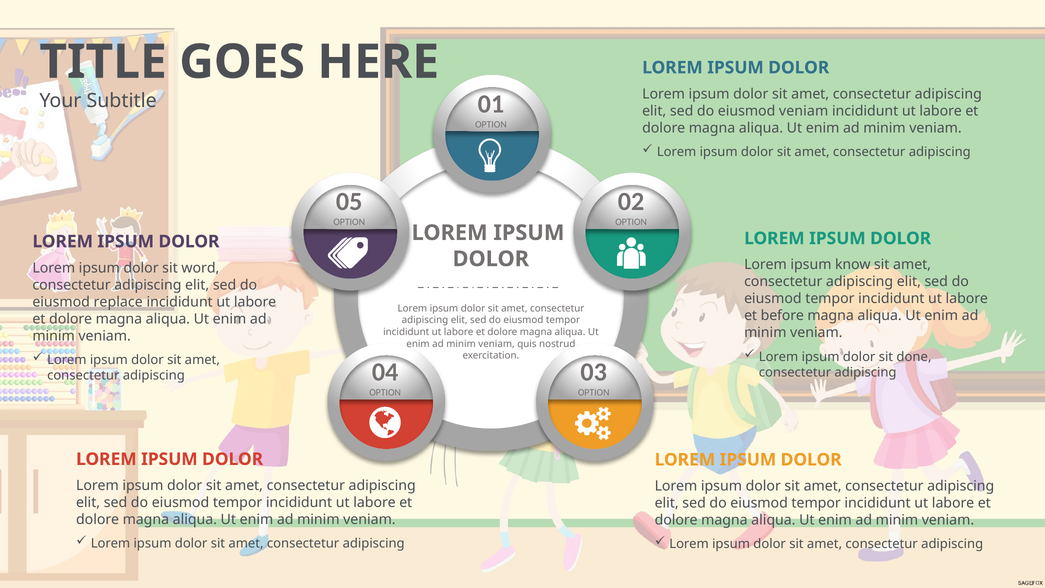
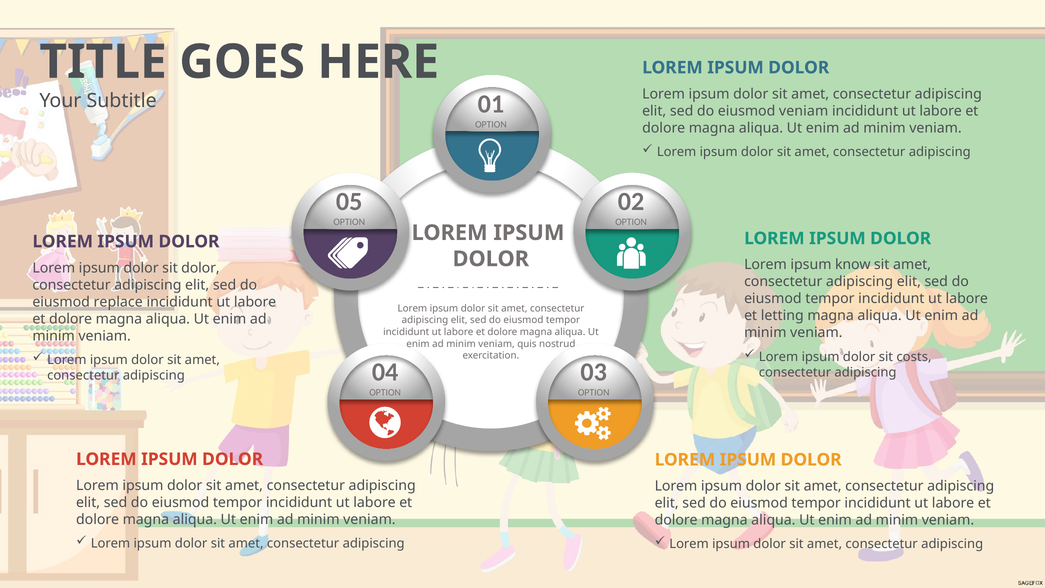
sit word: word -> dolor
before: before -> letting
done: done -> costs
